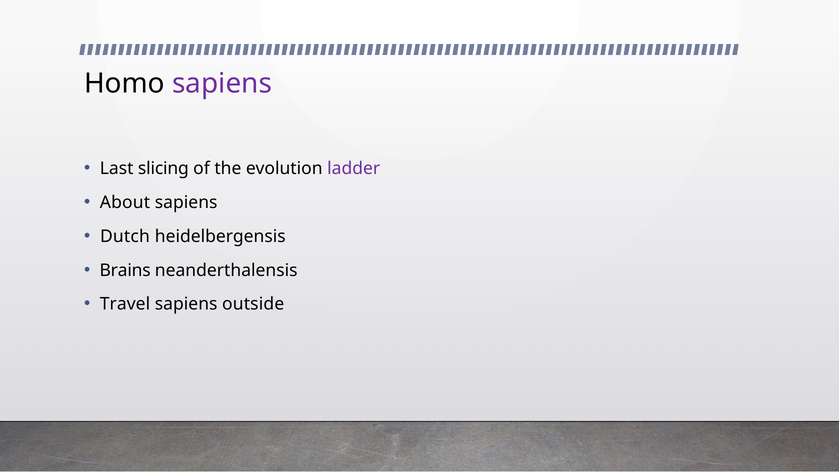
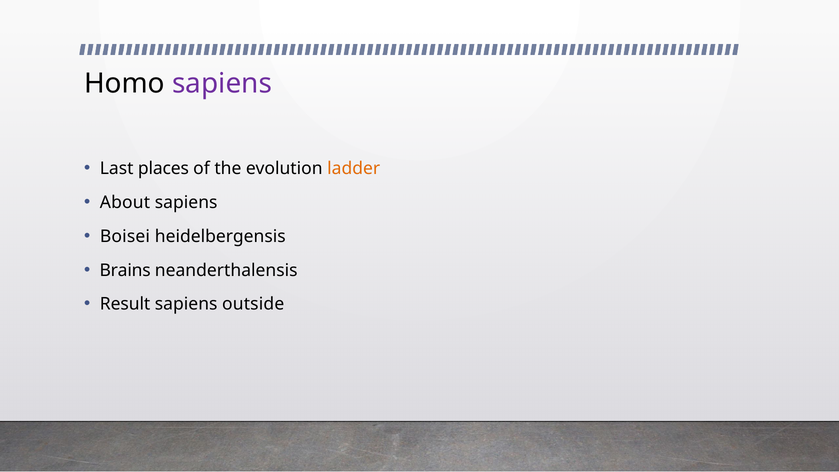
slicing: slicing -> places
ladder colour: purple -> orange
Dutch: Dutch -> Boisei
Travel: Travel -> Result
